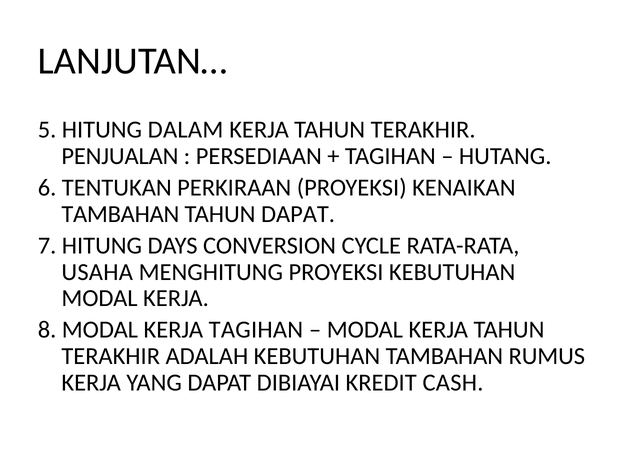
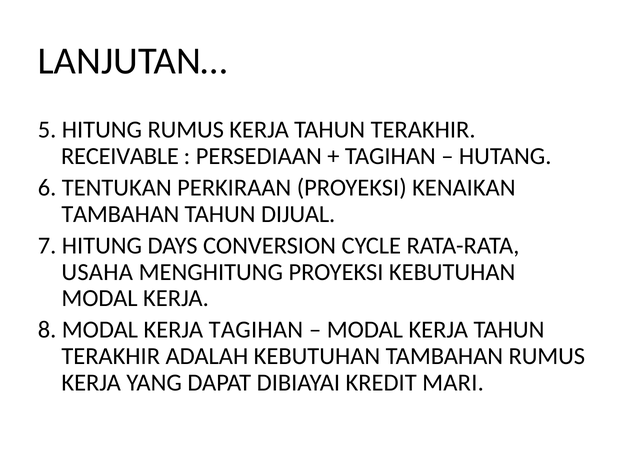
HITUNG DALAM: DALAM -> RUMUS
PENJUALAN: PENJUALAN -> RECEIVABLE
TAHUN DAPAT: DAPAT -> DIJUAL
CASH: CASH -> MARI
